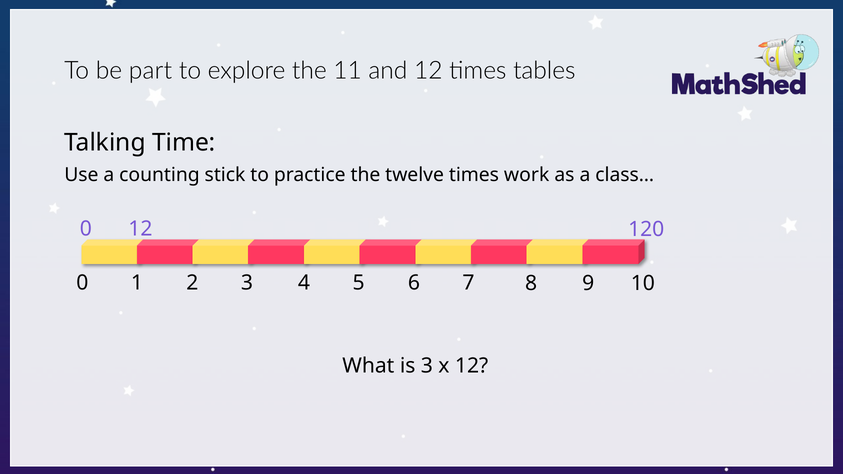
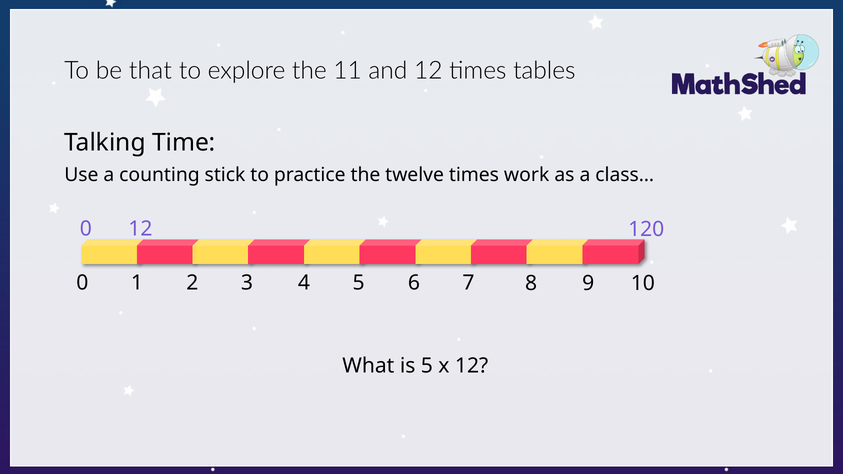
part: part -> that
is 3: 3 -> 5
